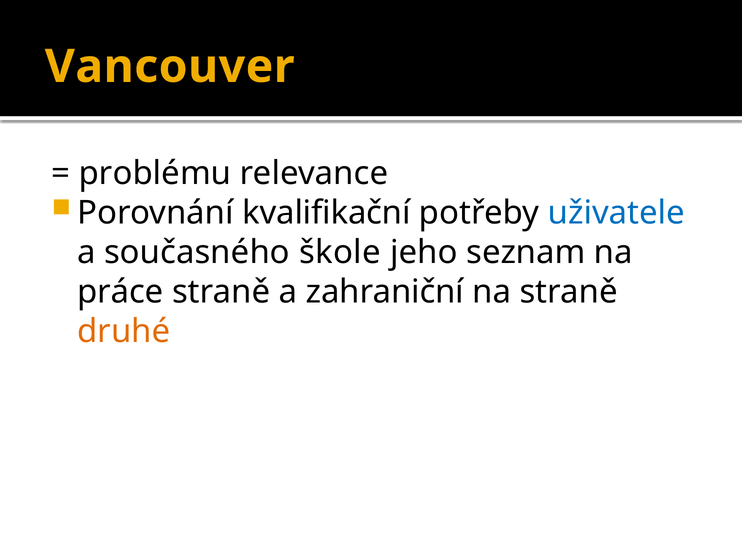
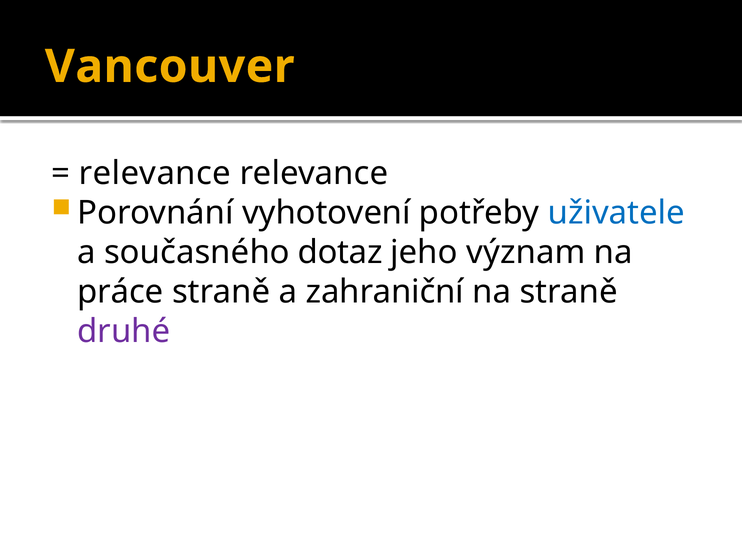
problému at (155, 174): problému -> relevance
kvalifikační: kvalifikační -> vyhotovení
škole: škole -> dotaz
seznam: seznam -> význam
druhé colour: orange -> purple
